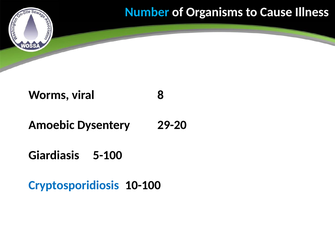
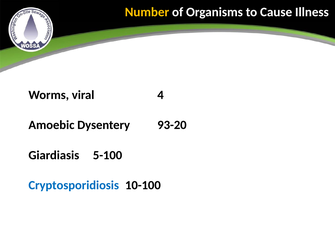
Number colour: light blue -> yellow
8: 8 -> 4
29-20: 29-20 -> 93-20
